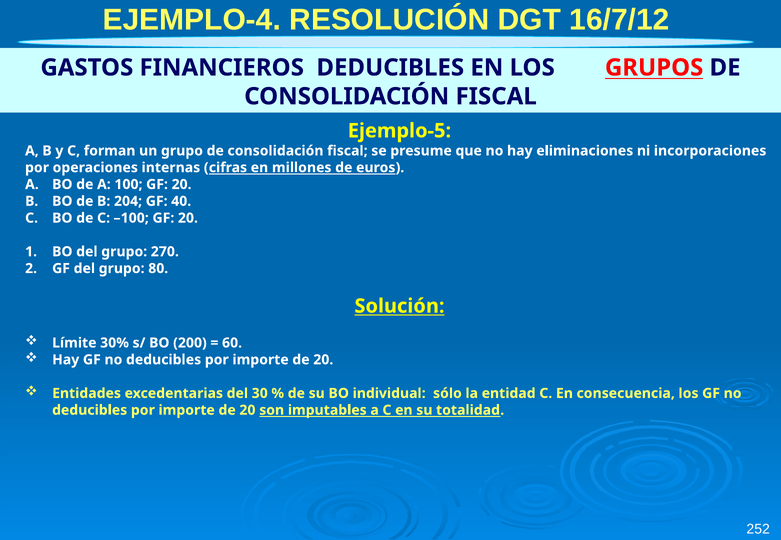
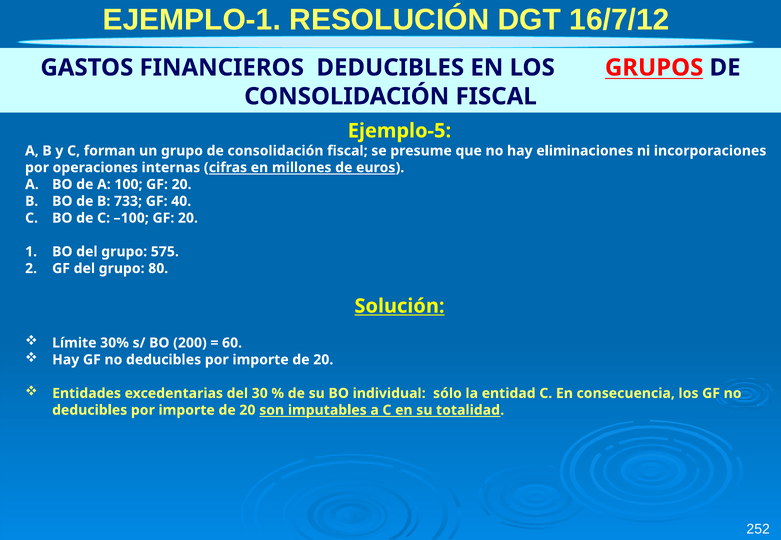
EJEMPLO-4: EJEMPLO-4 -> EJEMPLO-1
204: 204 -> 733
270: 270 -> 575
